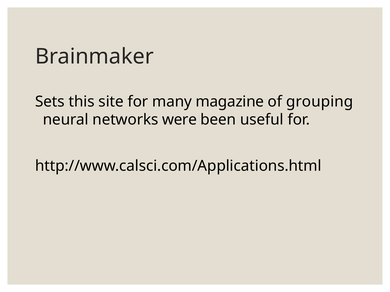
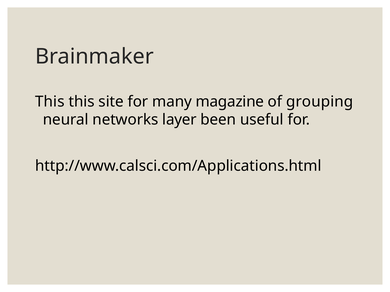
Sets at (50, 102): Sets -> This
were: were -> layer
